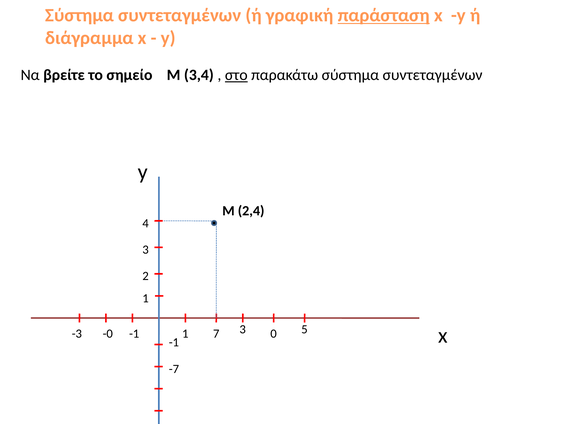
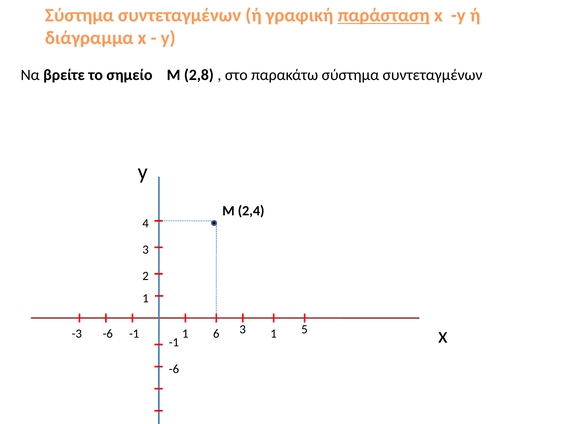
3,4: 3,4 -> 2,8
στο underline: present -> none
-0 at (108, 333): -0 -> -6
7: 7 -> 6
0 at (274, 333): 0 -> 1
-7 at (174, 369): -7 -> -6
